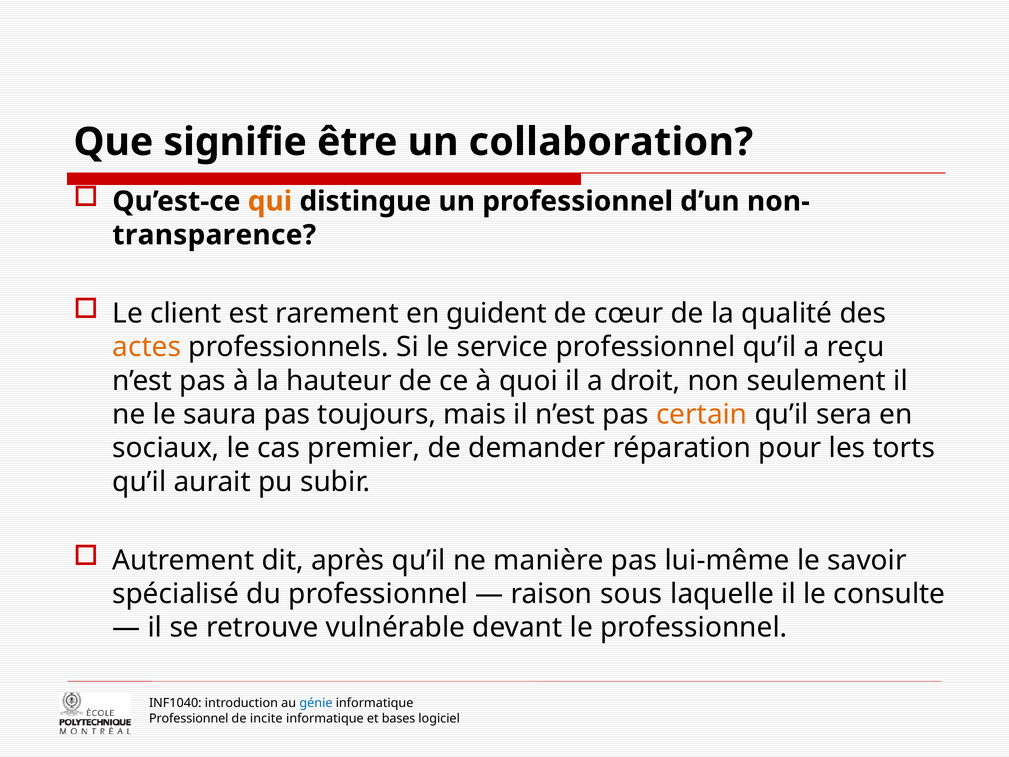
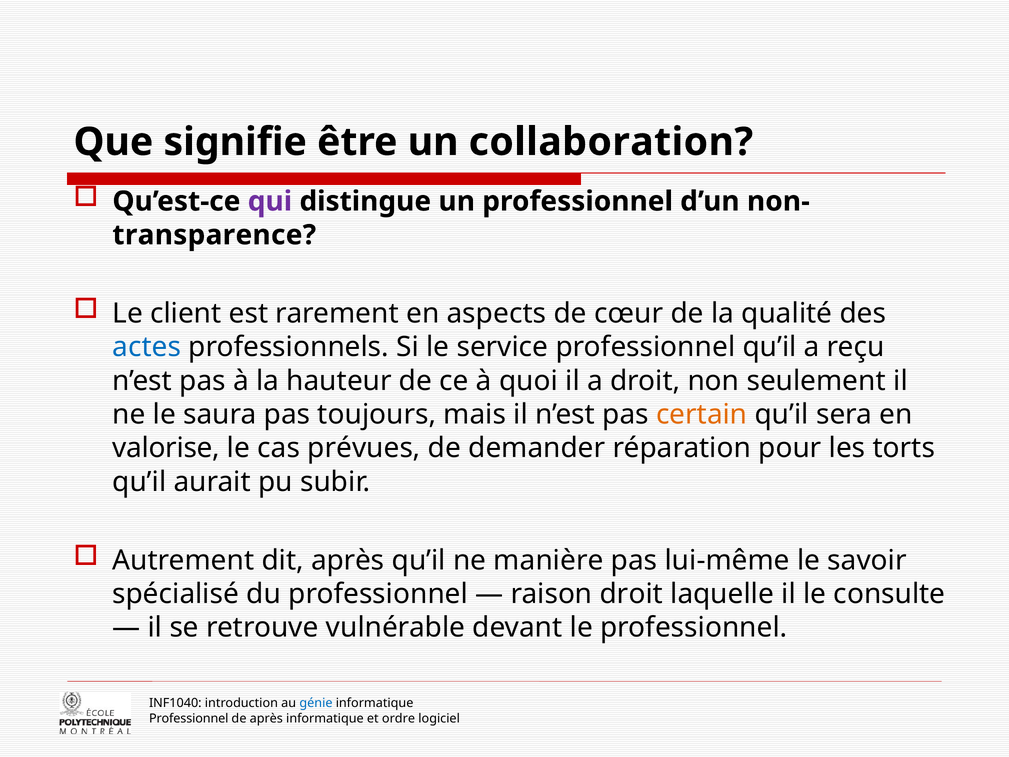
qui colour: orange -> purple
guident: guident -> aspects
actes colour: orange -> blue
sociaux: sociaux -> valorise
premier: premier -> prévues
raison sous: sous -> droit
de incite: incite -> après
bases: bases -> ordre
